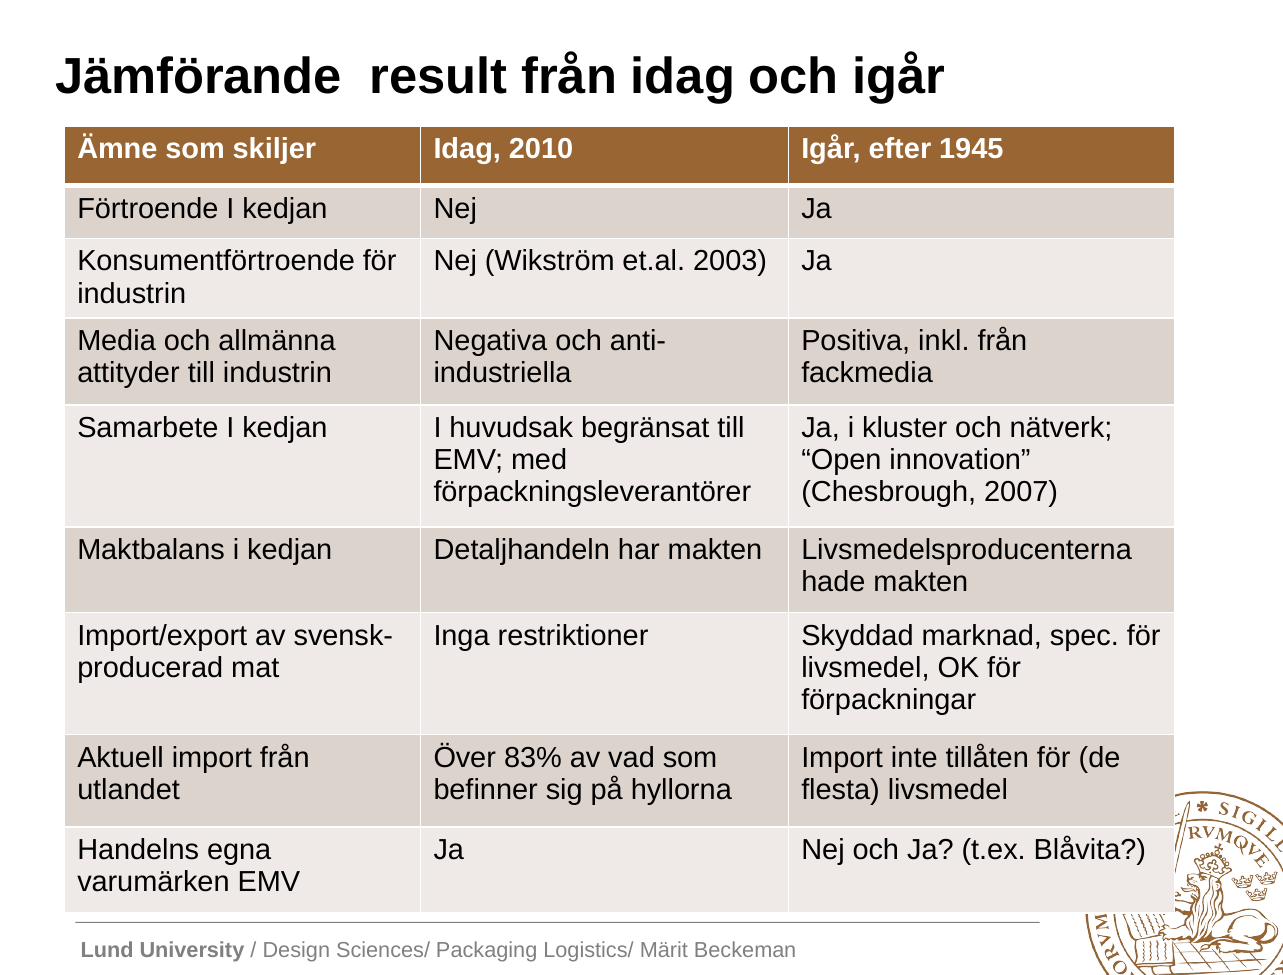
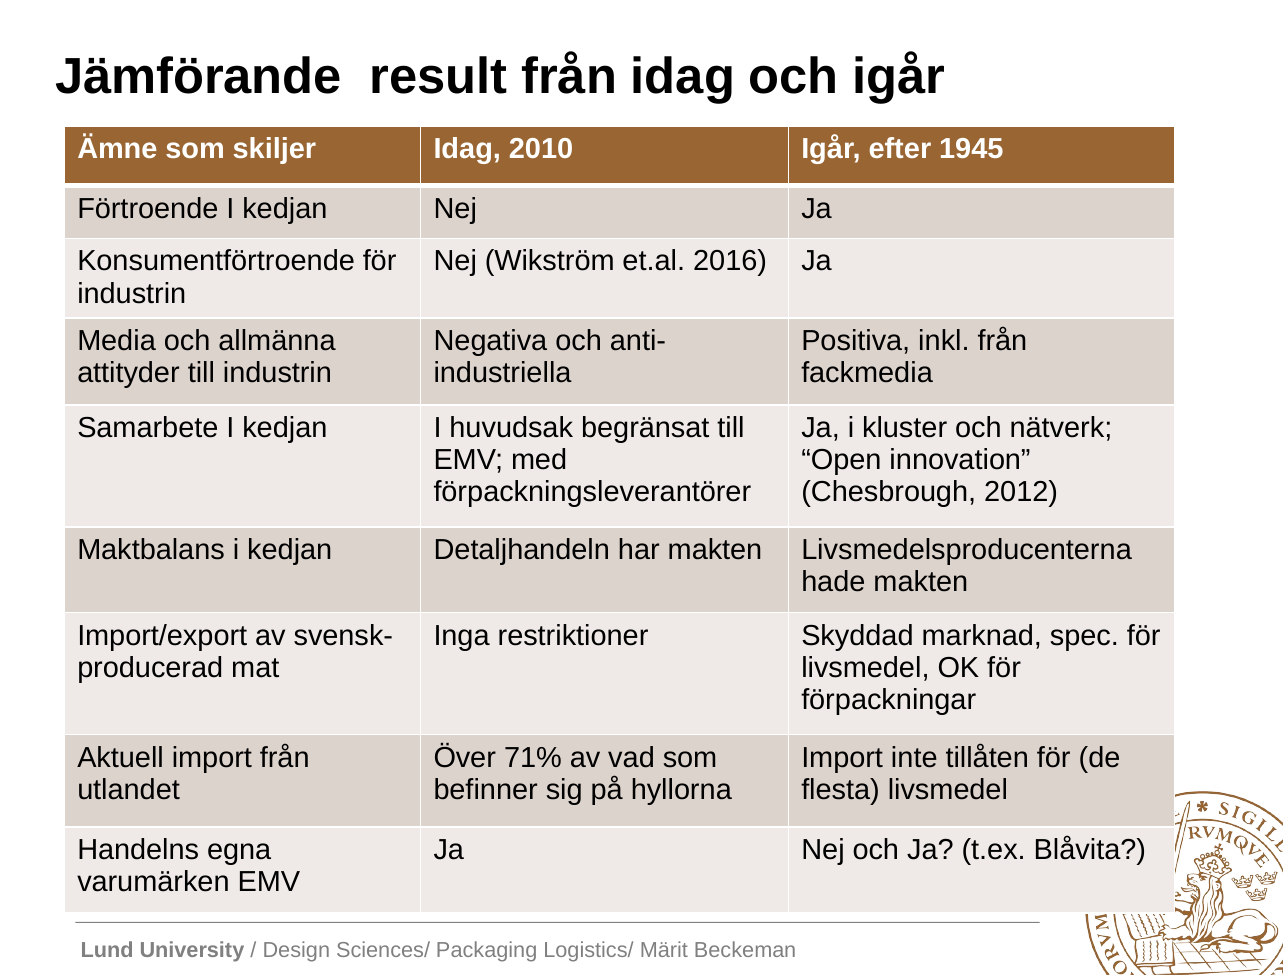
2003: 2003 -> 2016
2007: 2007 -> 2012
83%: 83% -> 71%
